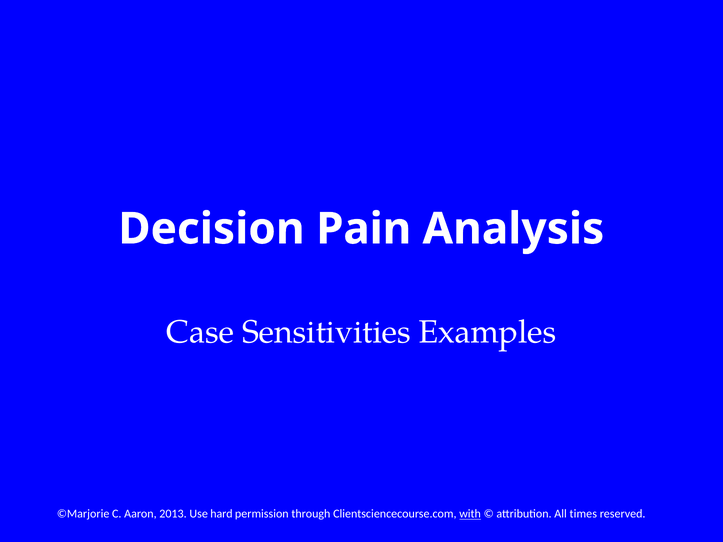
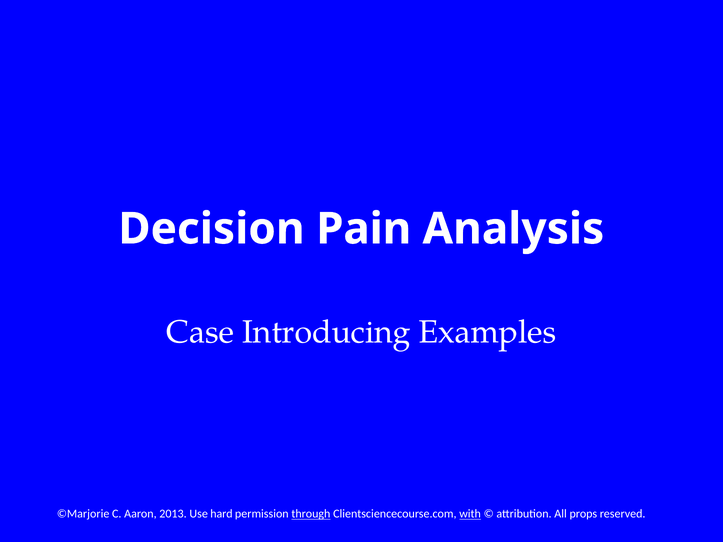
Sensitivities: Sensitivities -> Introducing
through underline: none -> present
times: times -> props
